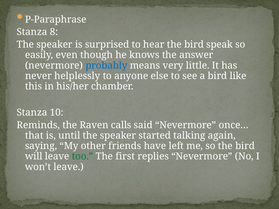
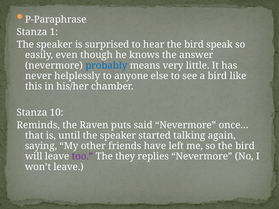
8: 8 -> 1
calls: calls -> puts
too colour: green -> purple
first: first -> they
